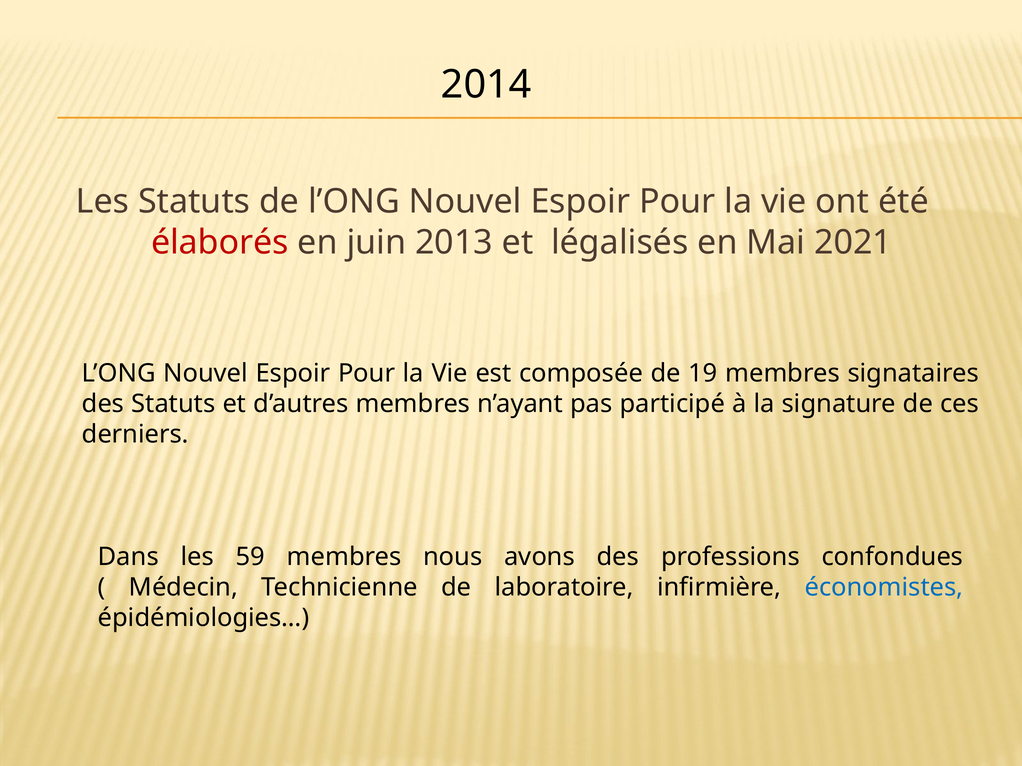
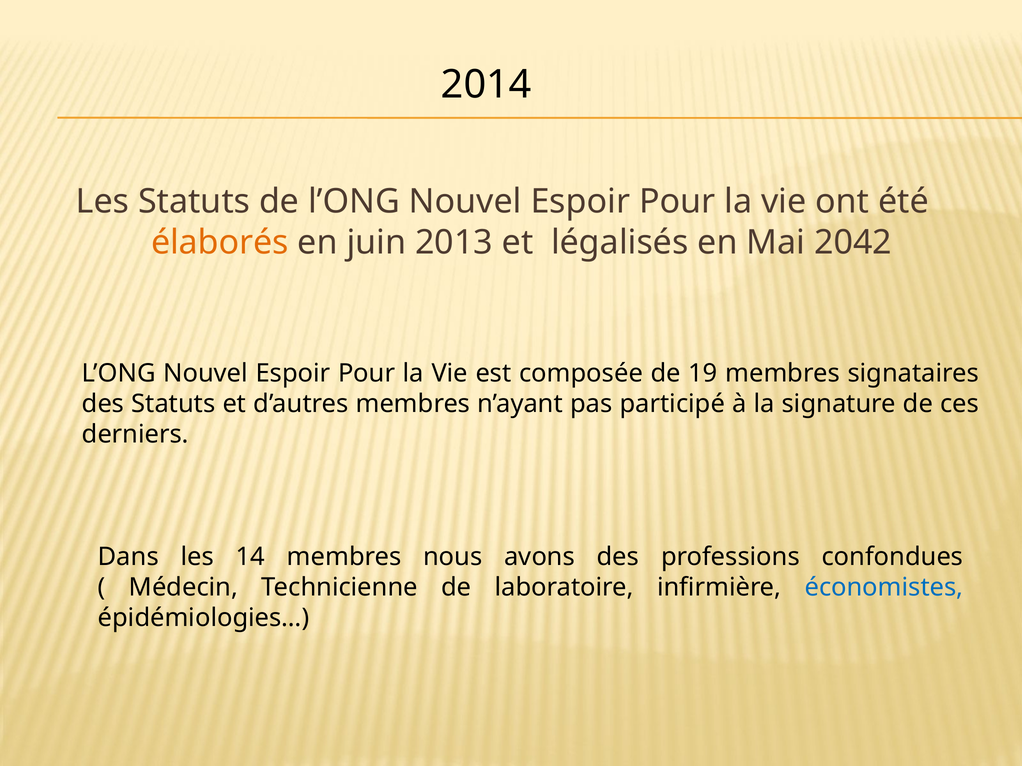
élaborés colour: red -> orange
2021: 2021 -> 2042
59: 59 -> 14
